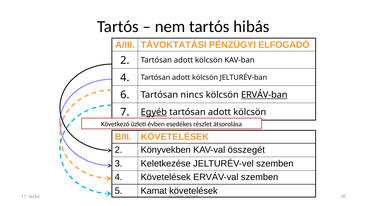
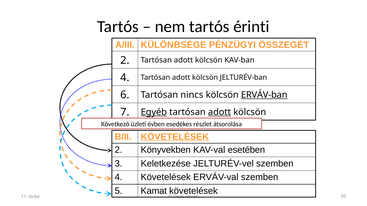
hibás: hibás -> érinti
TÁVOKTATÁSI: TÁVOKTATÁSI -> KÜLÖNBSÉGE
ELFOGADÓ: ELFOGADÓ -> ÖSSZEGÉT
adott at (219, 112) underline: none -> present
KÖVETELÉSEK at (175, 137) underline: none -> present
összegét: összegét -> esetében
